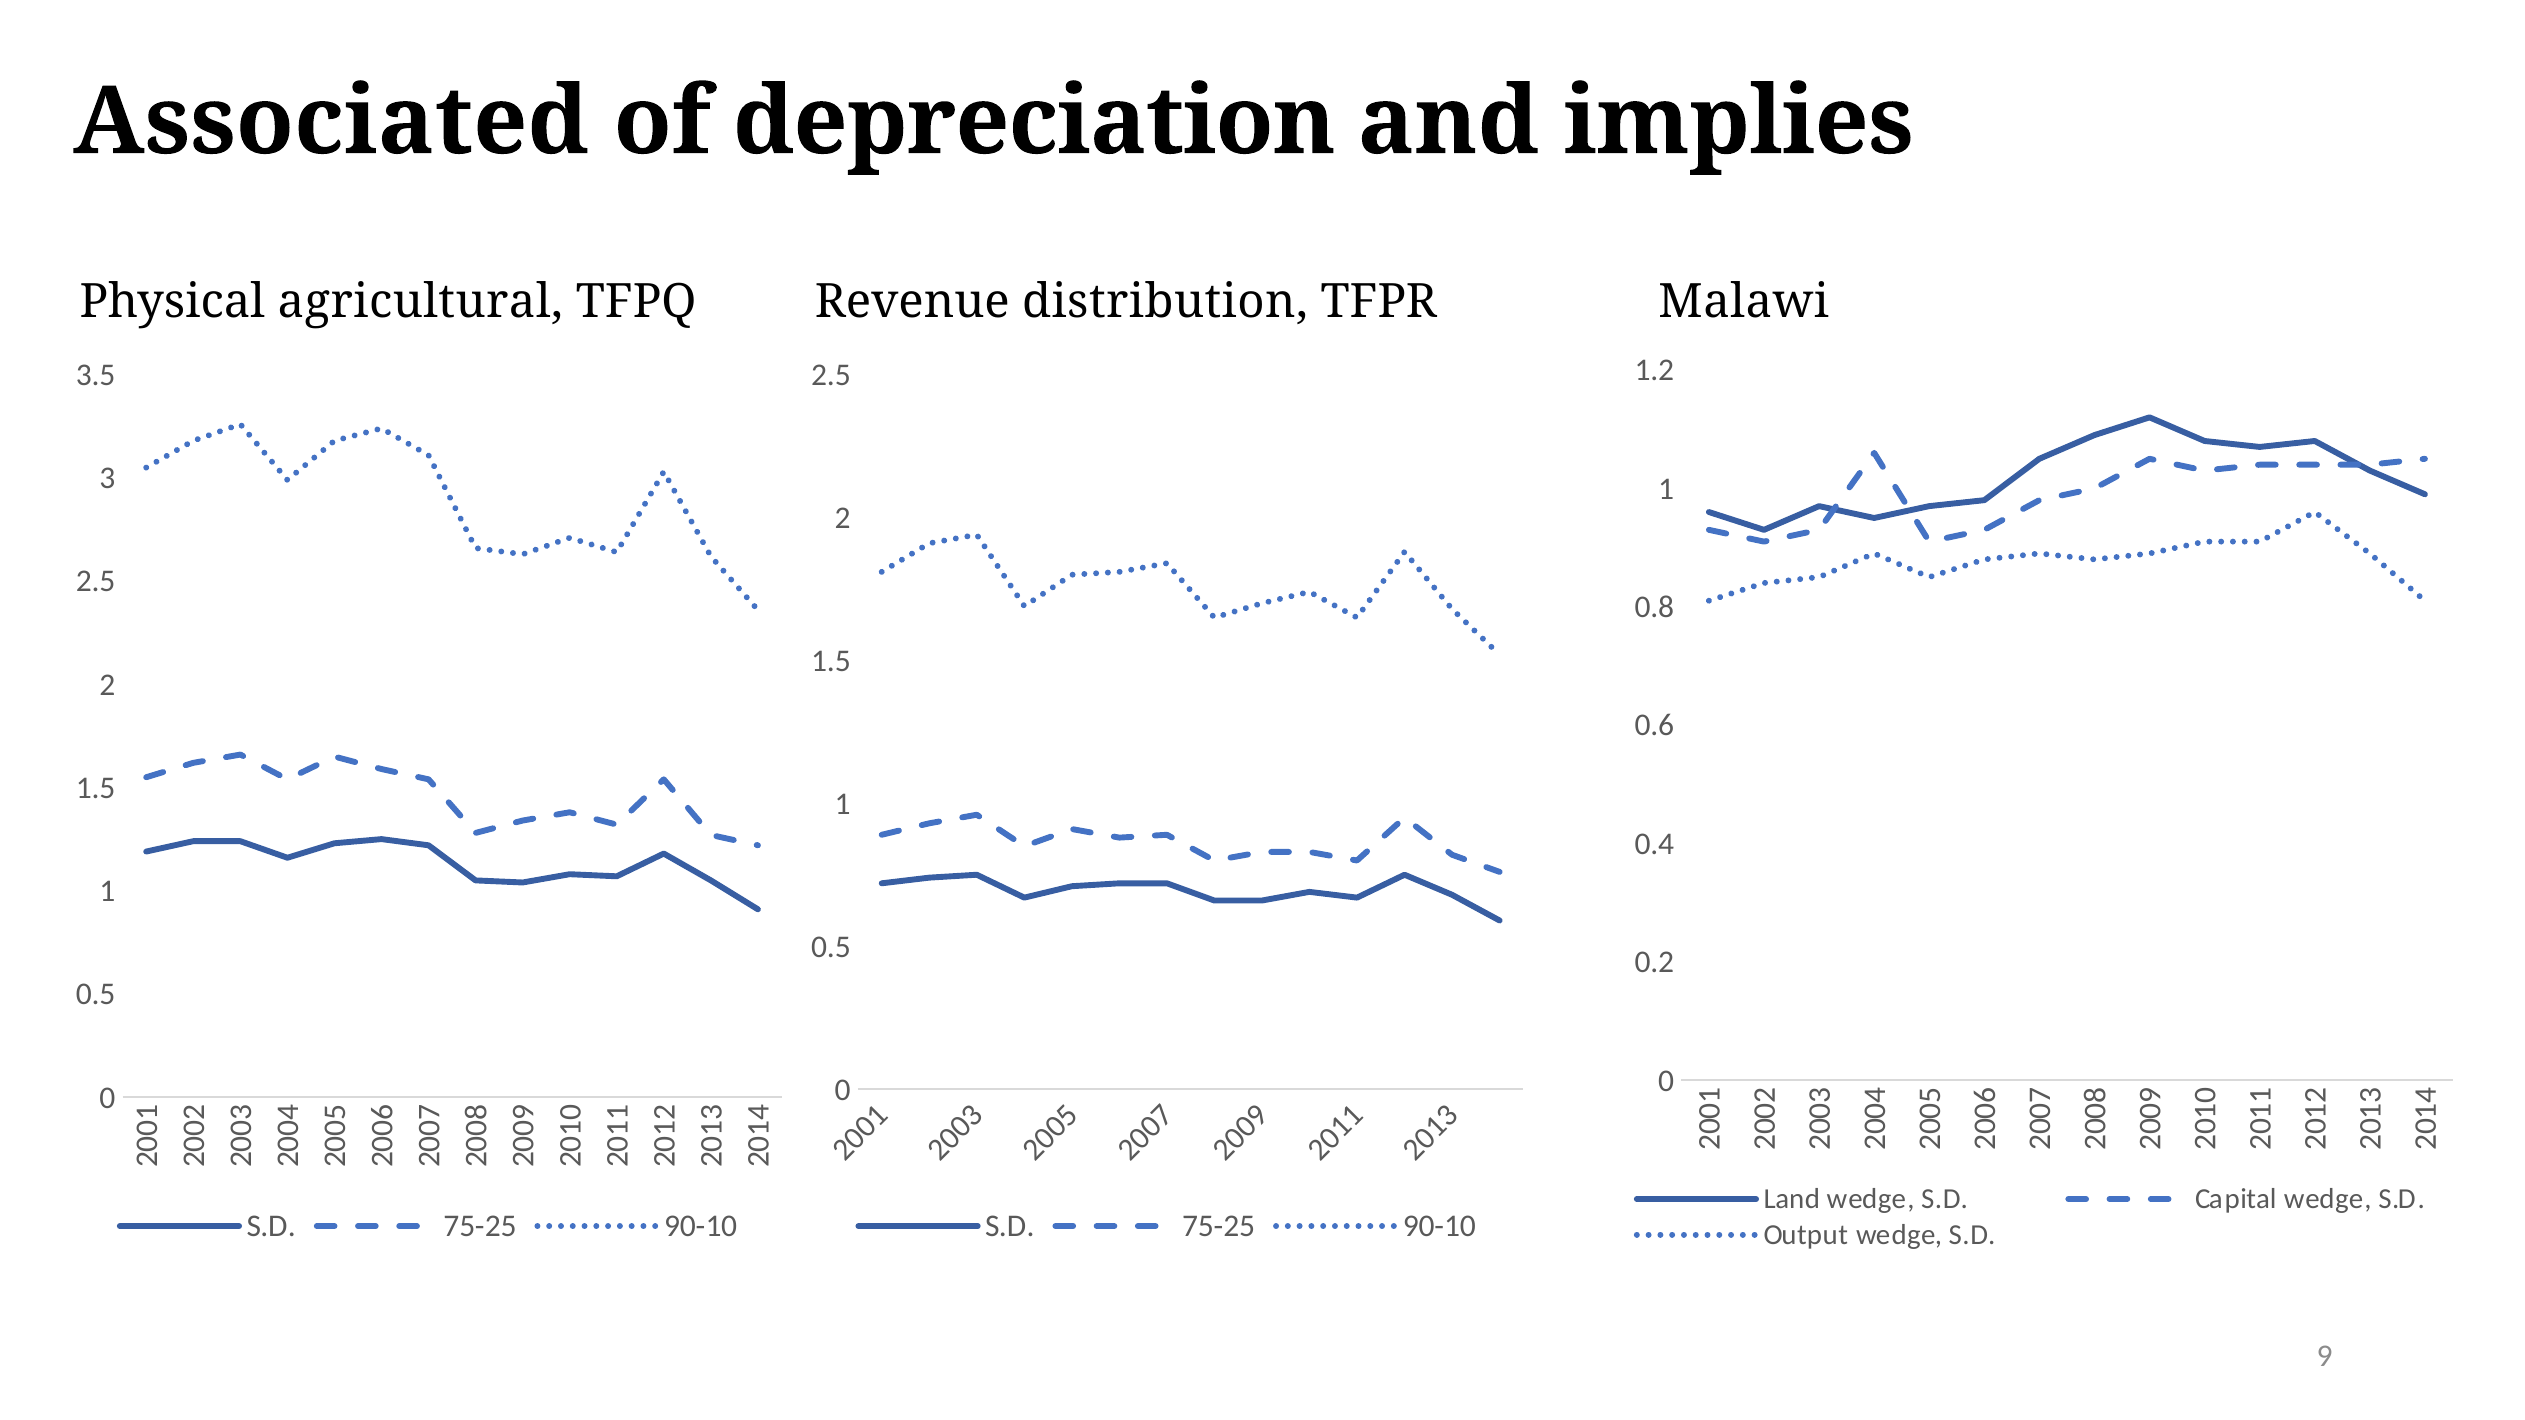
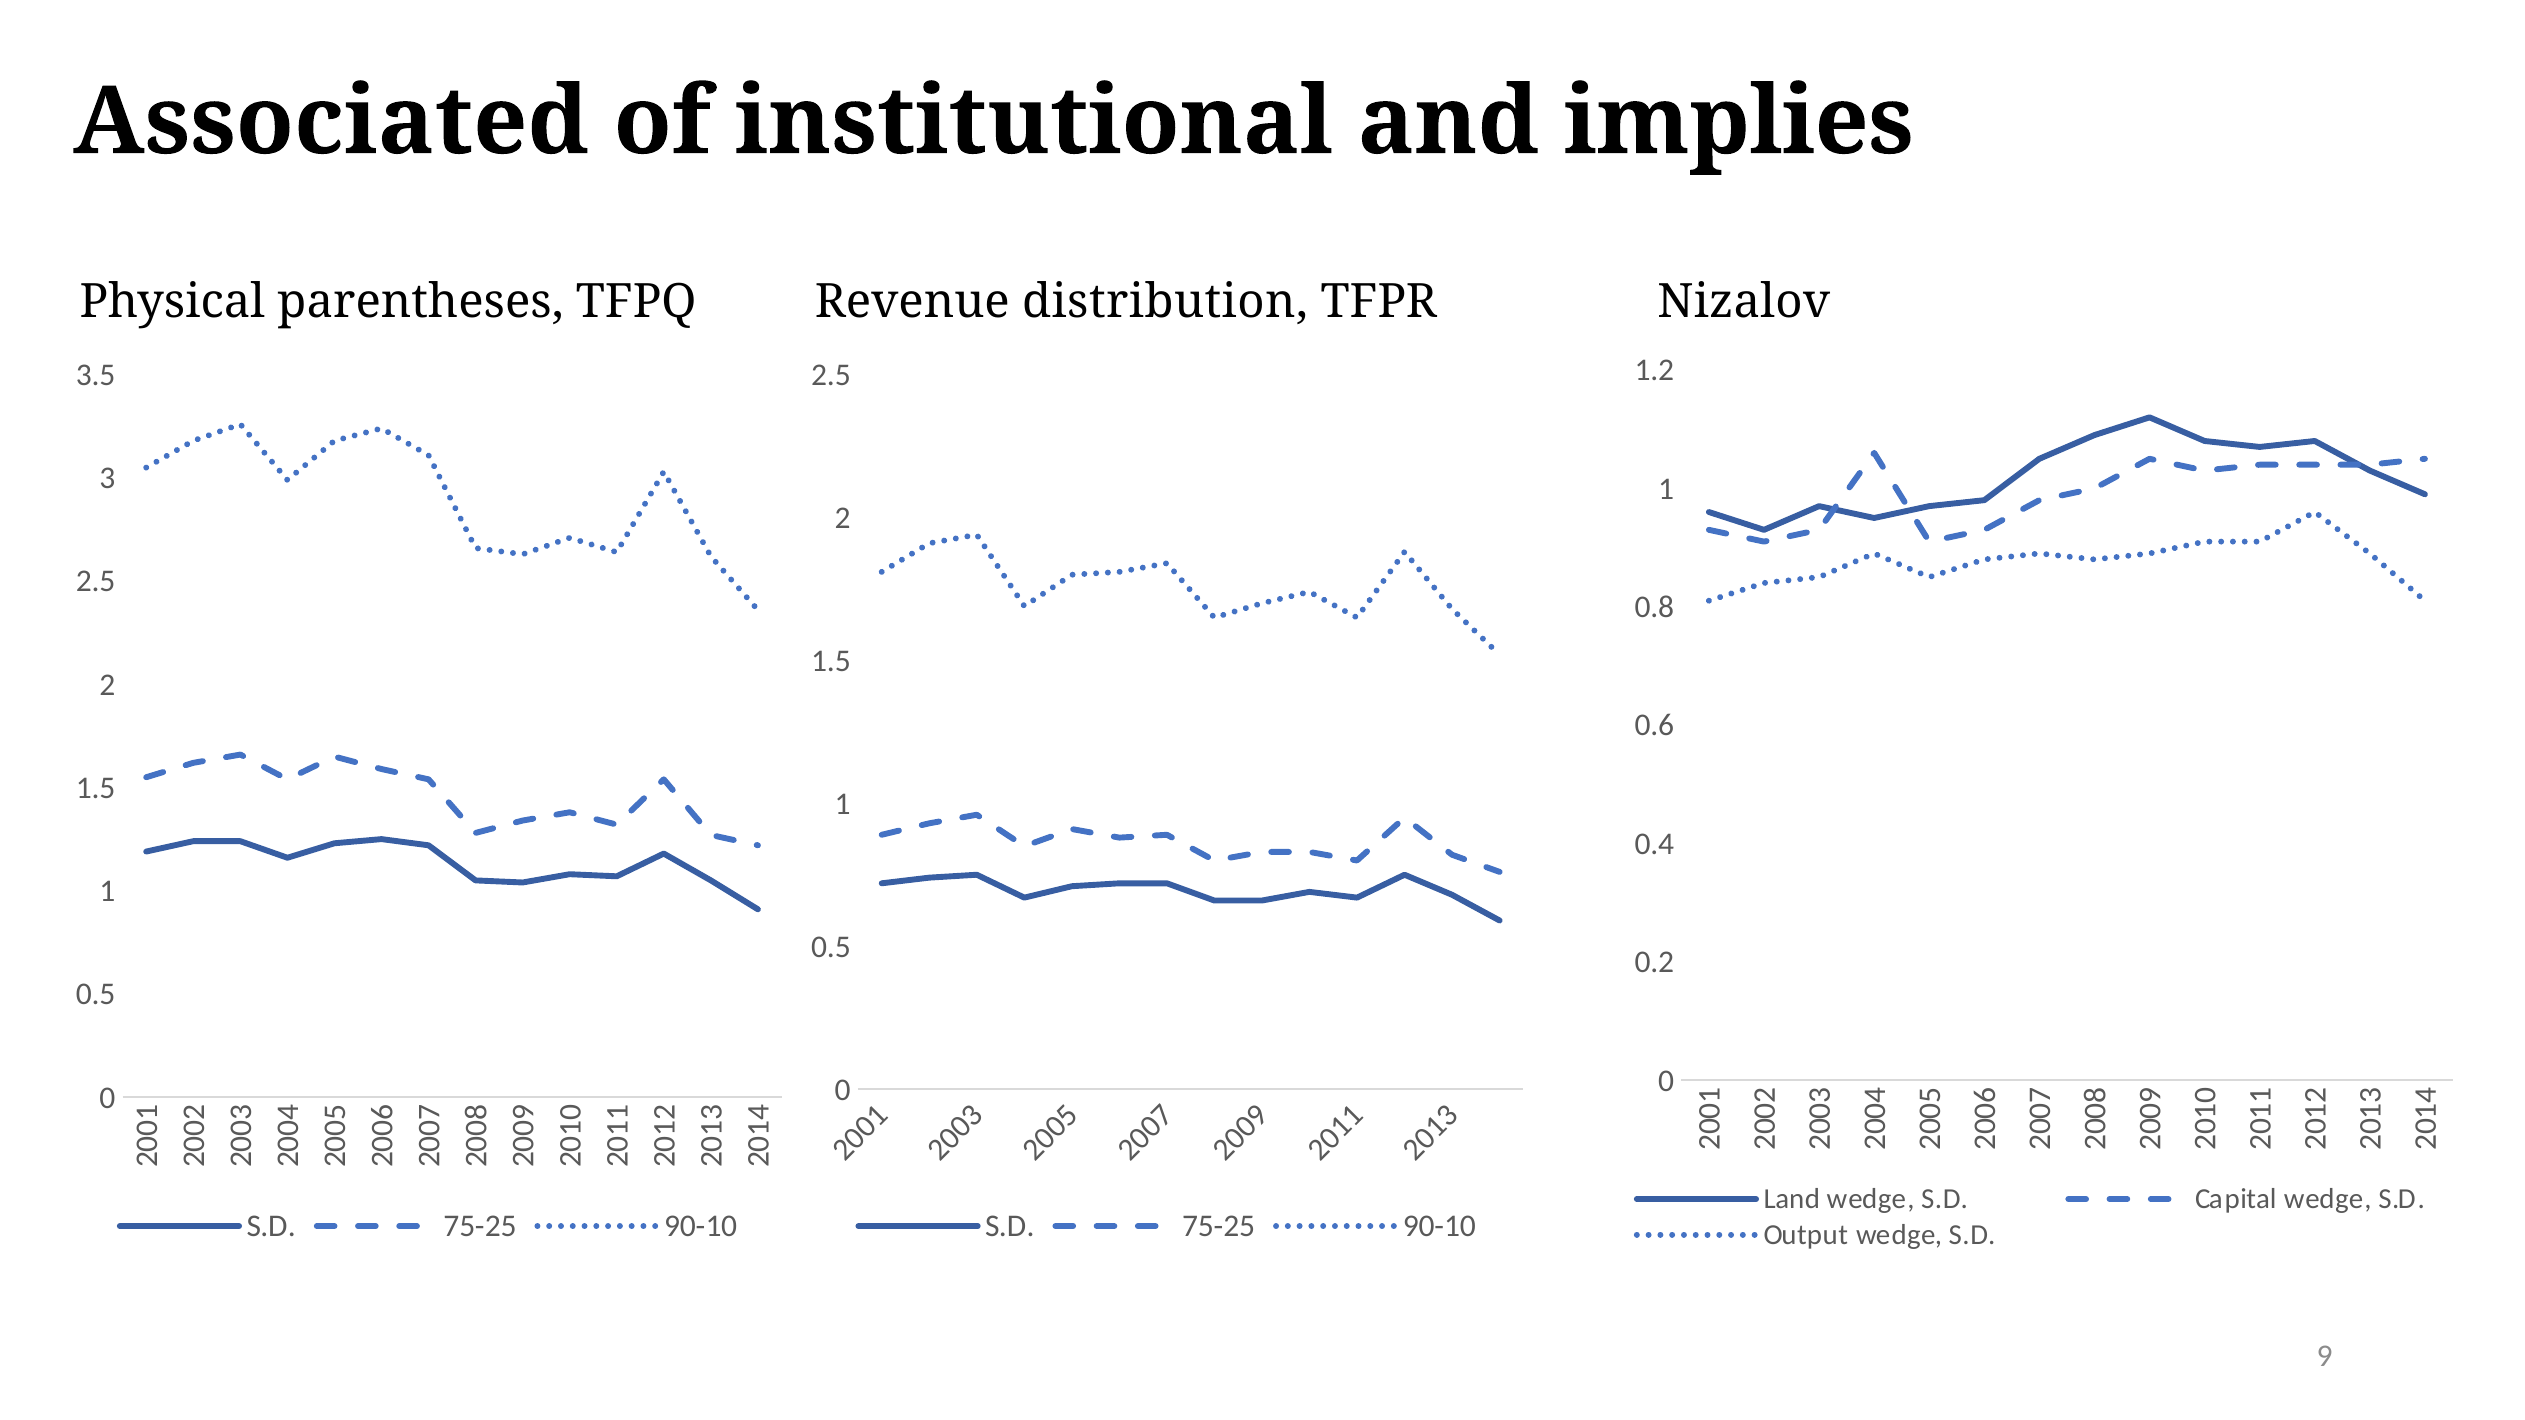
depreciation: depreciation -> institutional
agricultural: agricultural -> parentheses
Malawi: Malawi -> Nizalov
